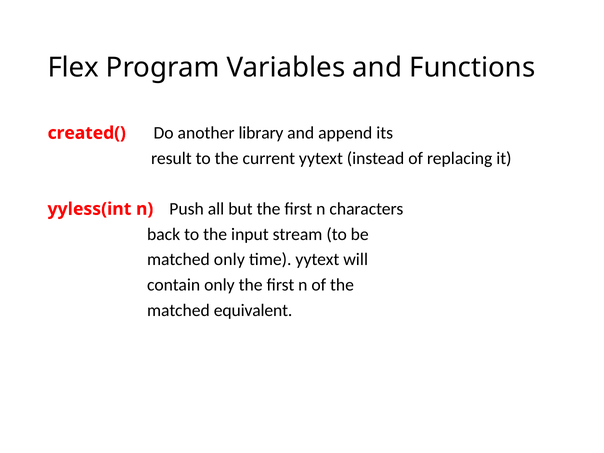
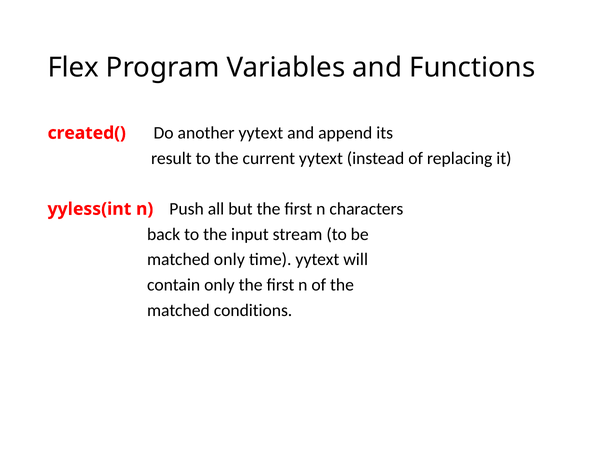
another library: library -> yytext
equivalent: equivalent -> conditions
